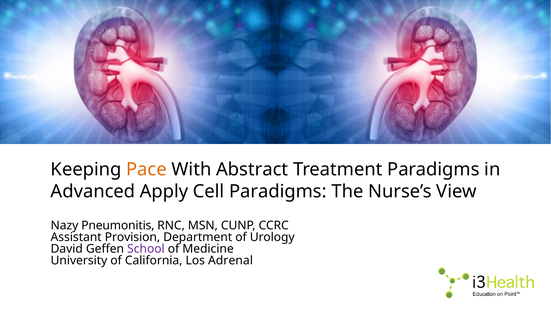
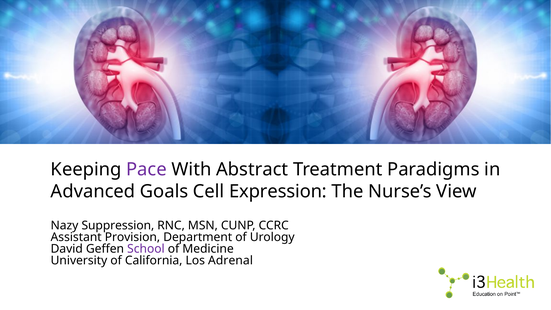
Pace colour: orange -> purple
Apply: Apply -> Goals
Cell Paradigms: Paradigms -> Expression
Pneumonitis: Pneumonitis -> Suppression
